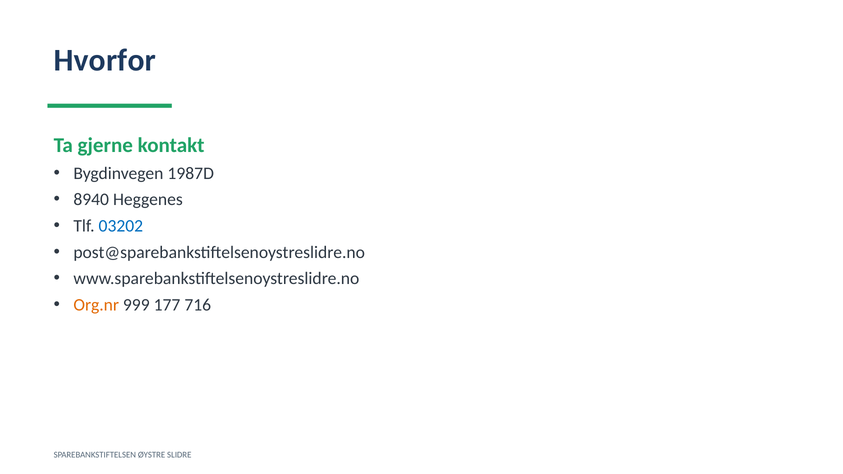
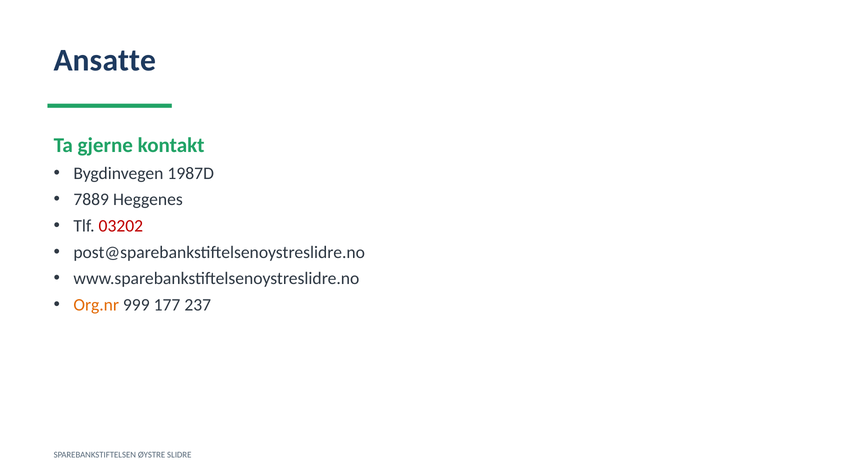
Hvorfor: Hvorfor -> Ansatte
8940: 8940 -> 7889
03202 colour: blue -> red
716: 716 -> 237
